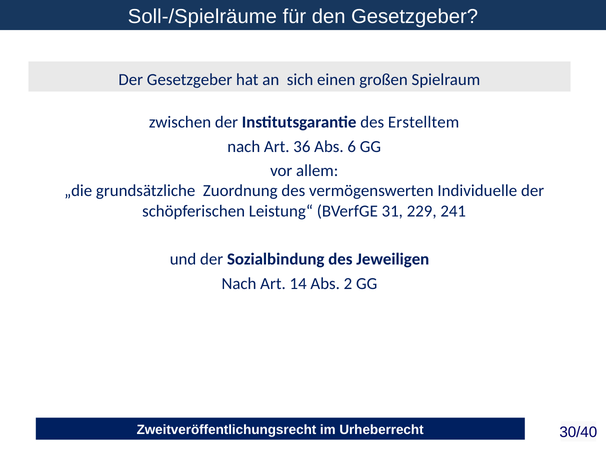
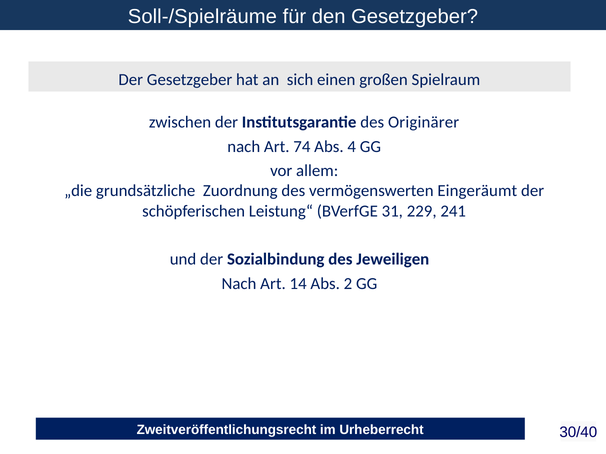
Erstelltem: Erstelltem -> Originärer
36: 36 -> 74
6: 6 -> 4
Individuelle: Individuelle -> Eingeräumt
